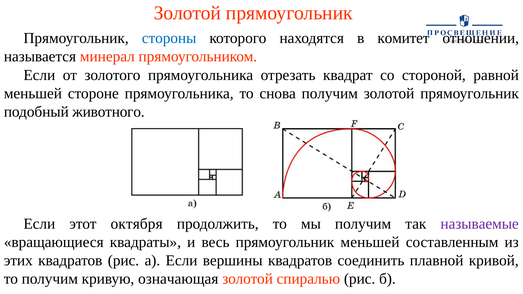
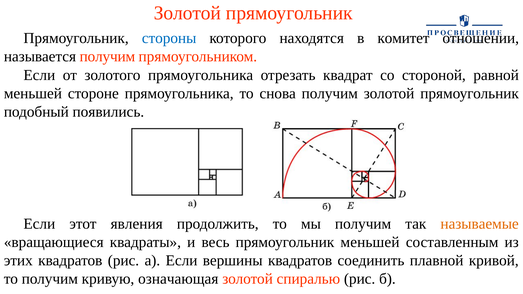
называется минерал: минерал -> получим
животного: животного -> появились
октября: октября -> явления
называемые colour: purple -> orange
